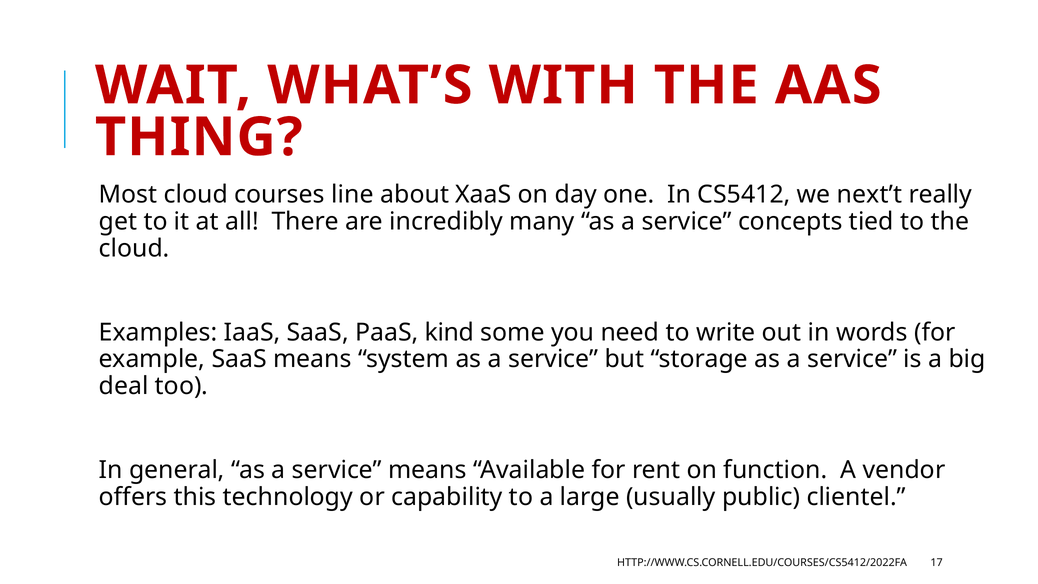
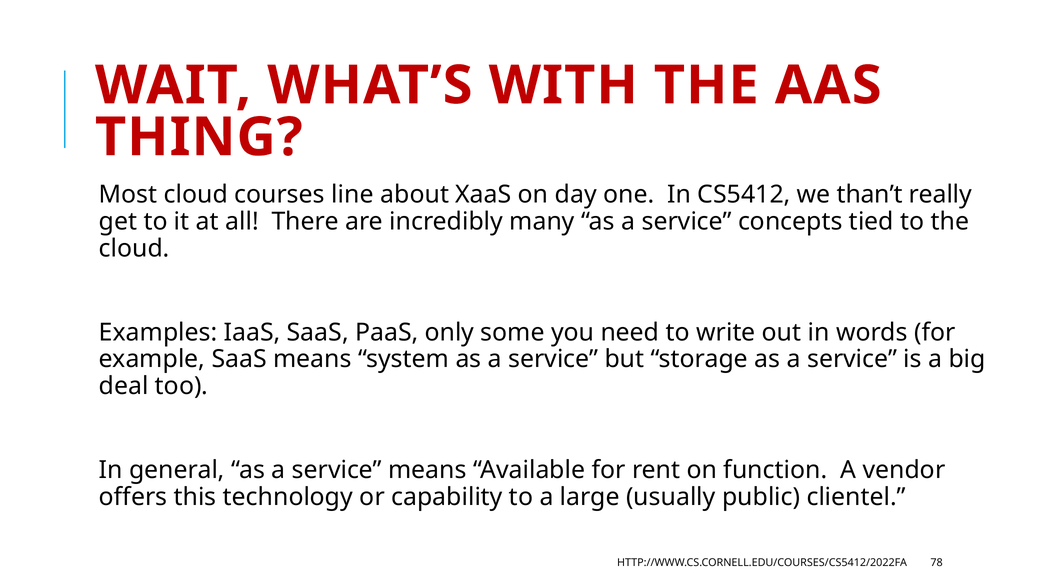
next’t: next’t -> than’t
kind: kind -> only
17: 17 -> 78
